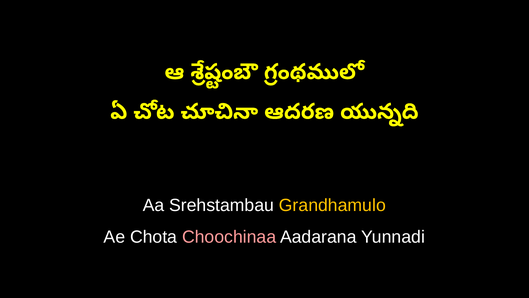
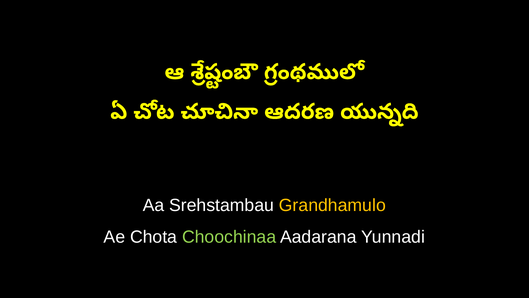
Choochinaa colour: pink -> light green
